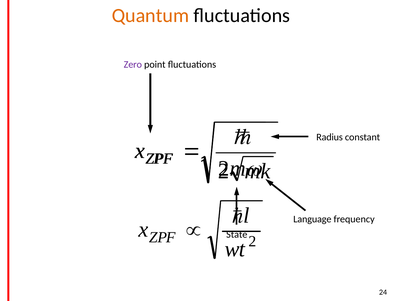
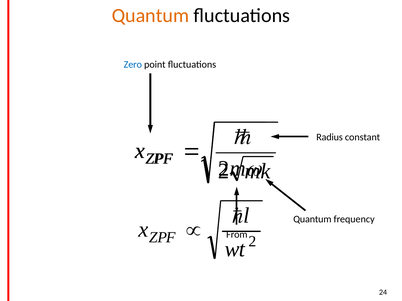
Zero colour: purple -> blue
Language at (312, 220): Language -> Quantum
State: State -> From
